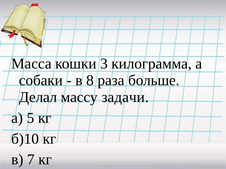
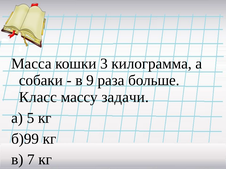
8: 8 -> 9
Делал: Делал -> Класс
б)10: б)10 -> б)99
